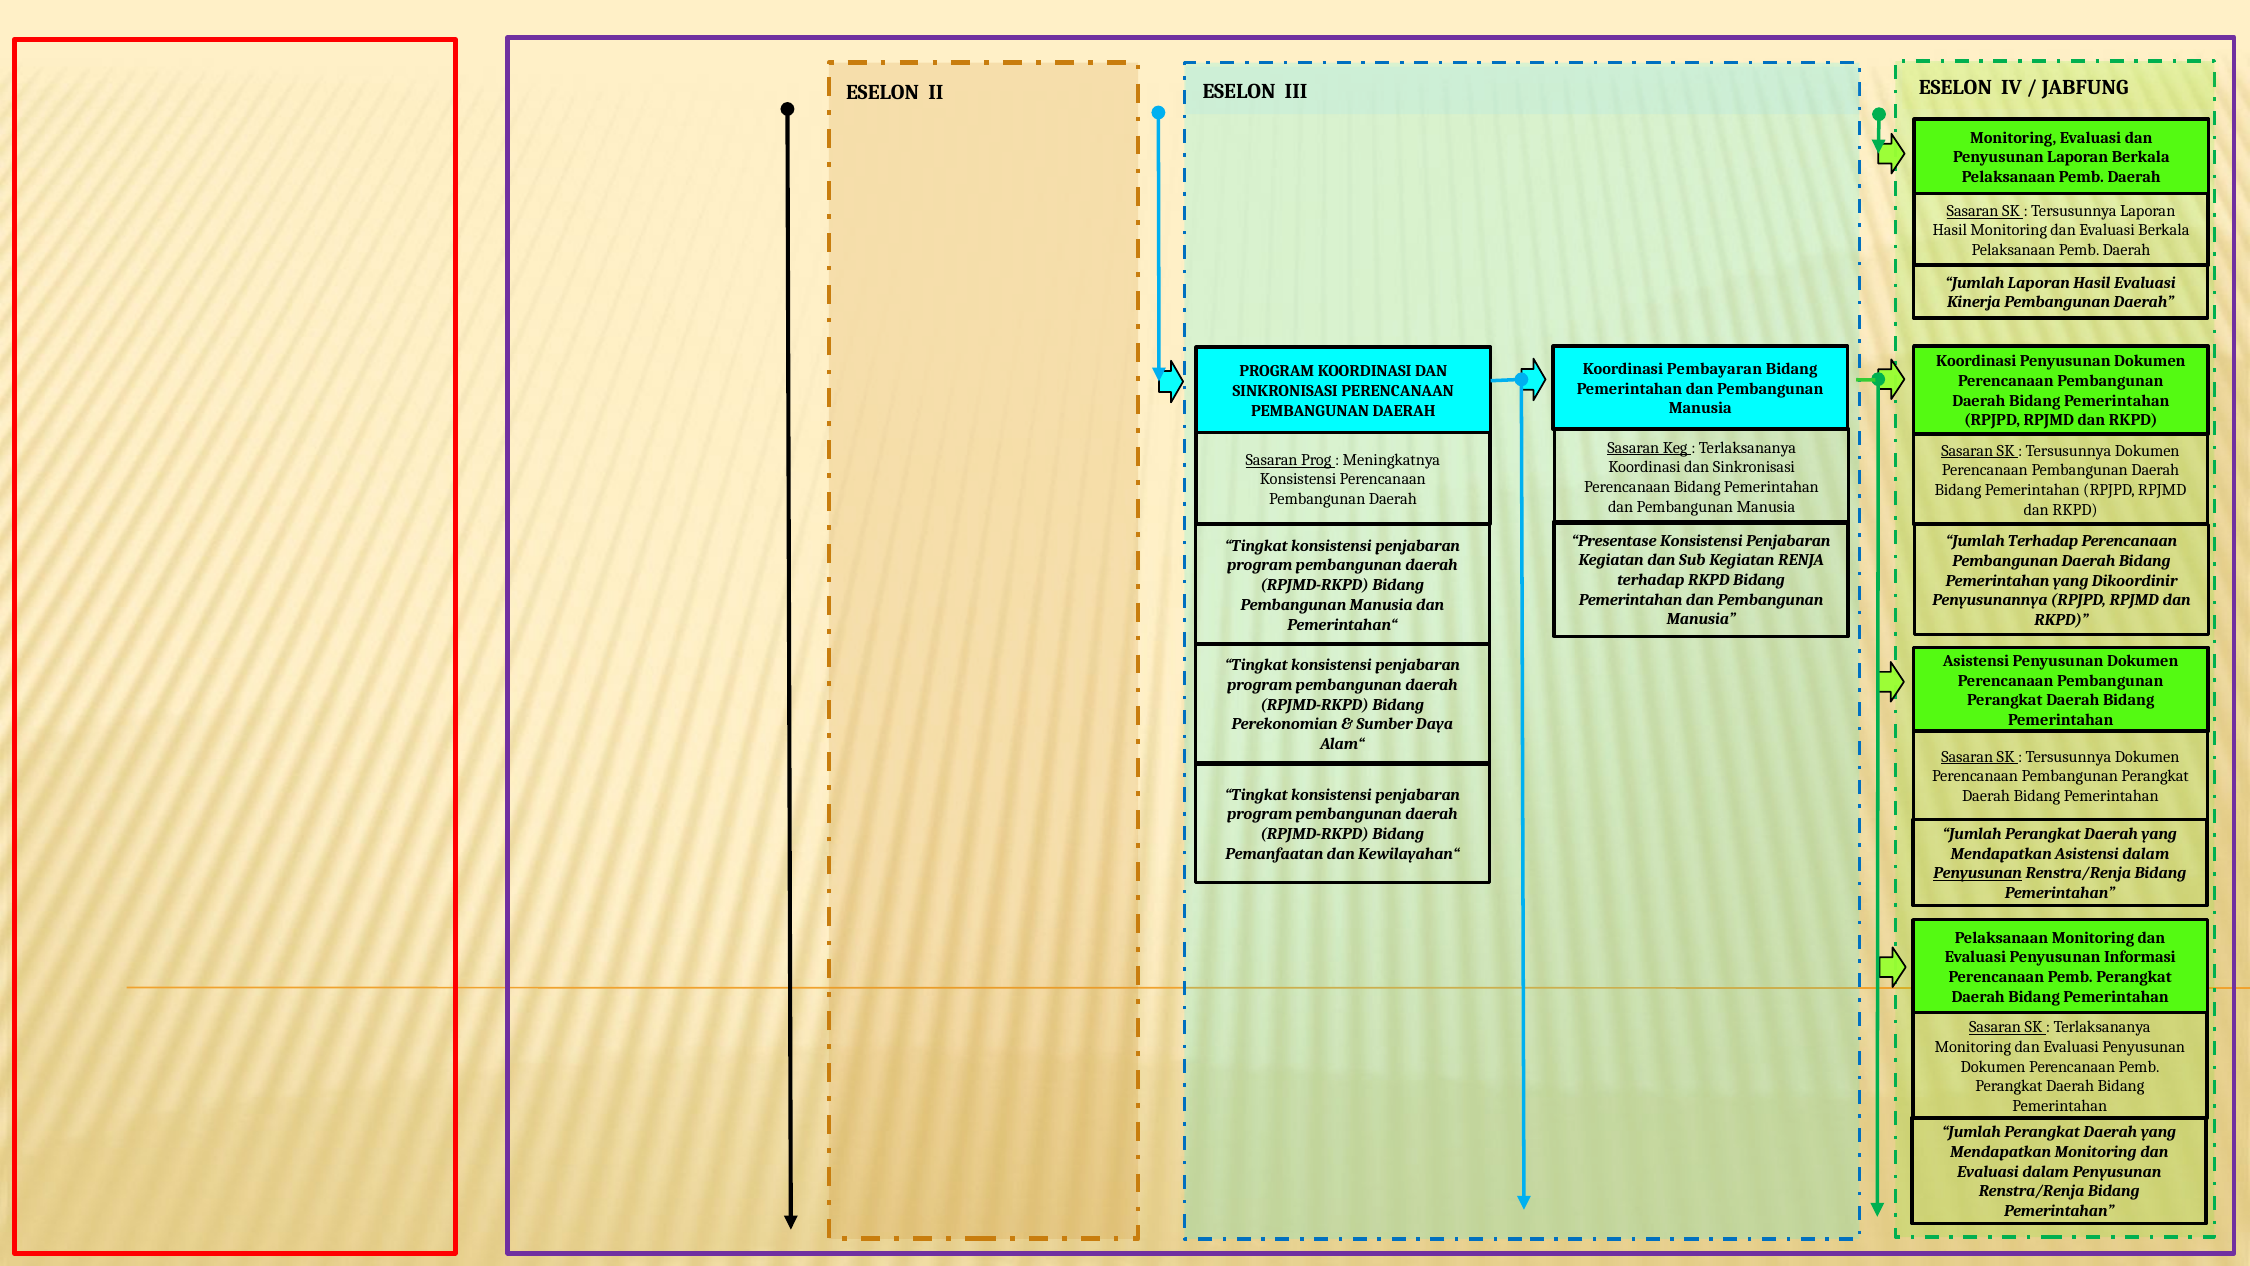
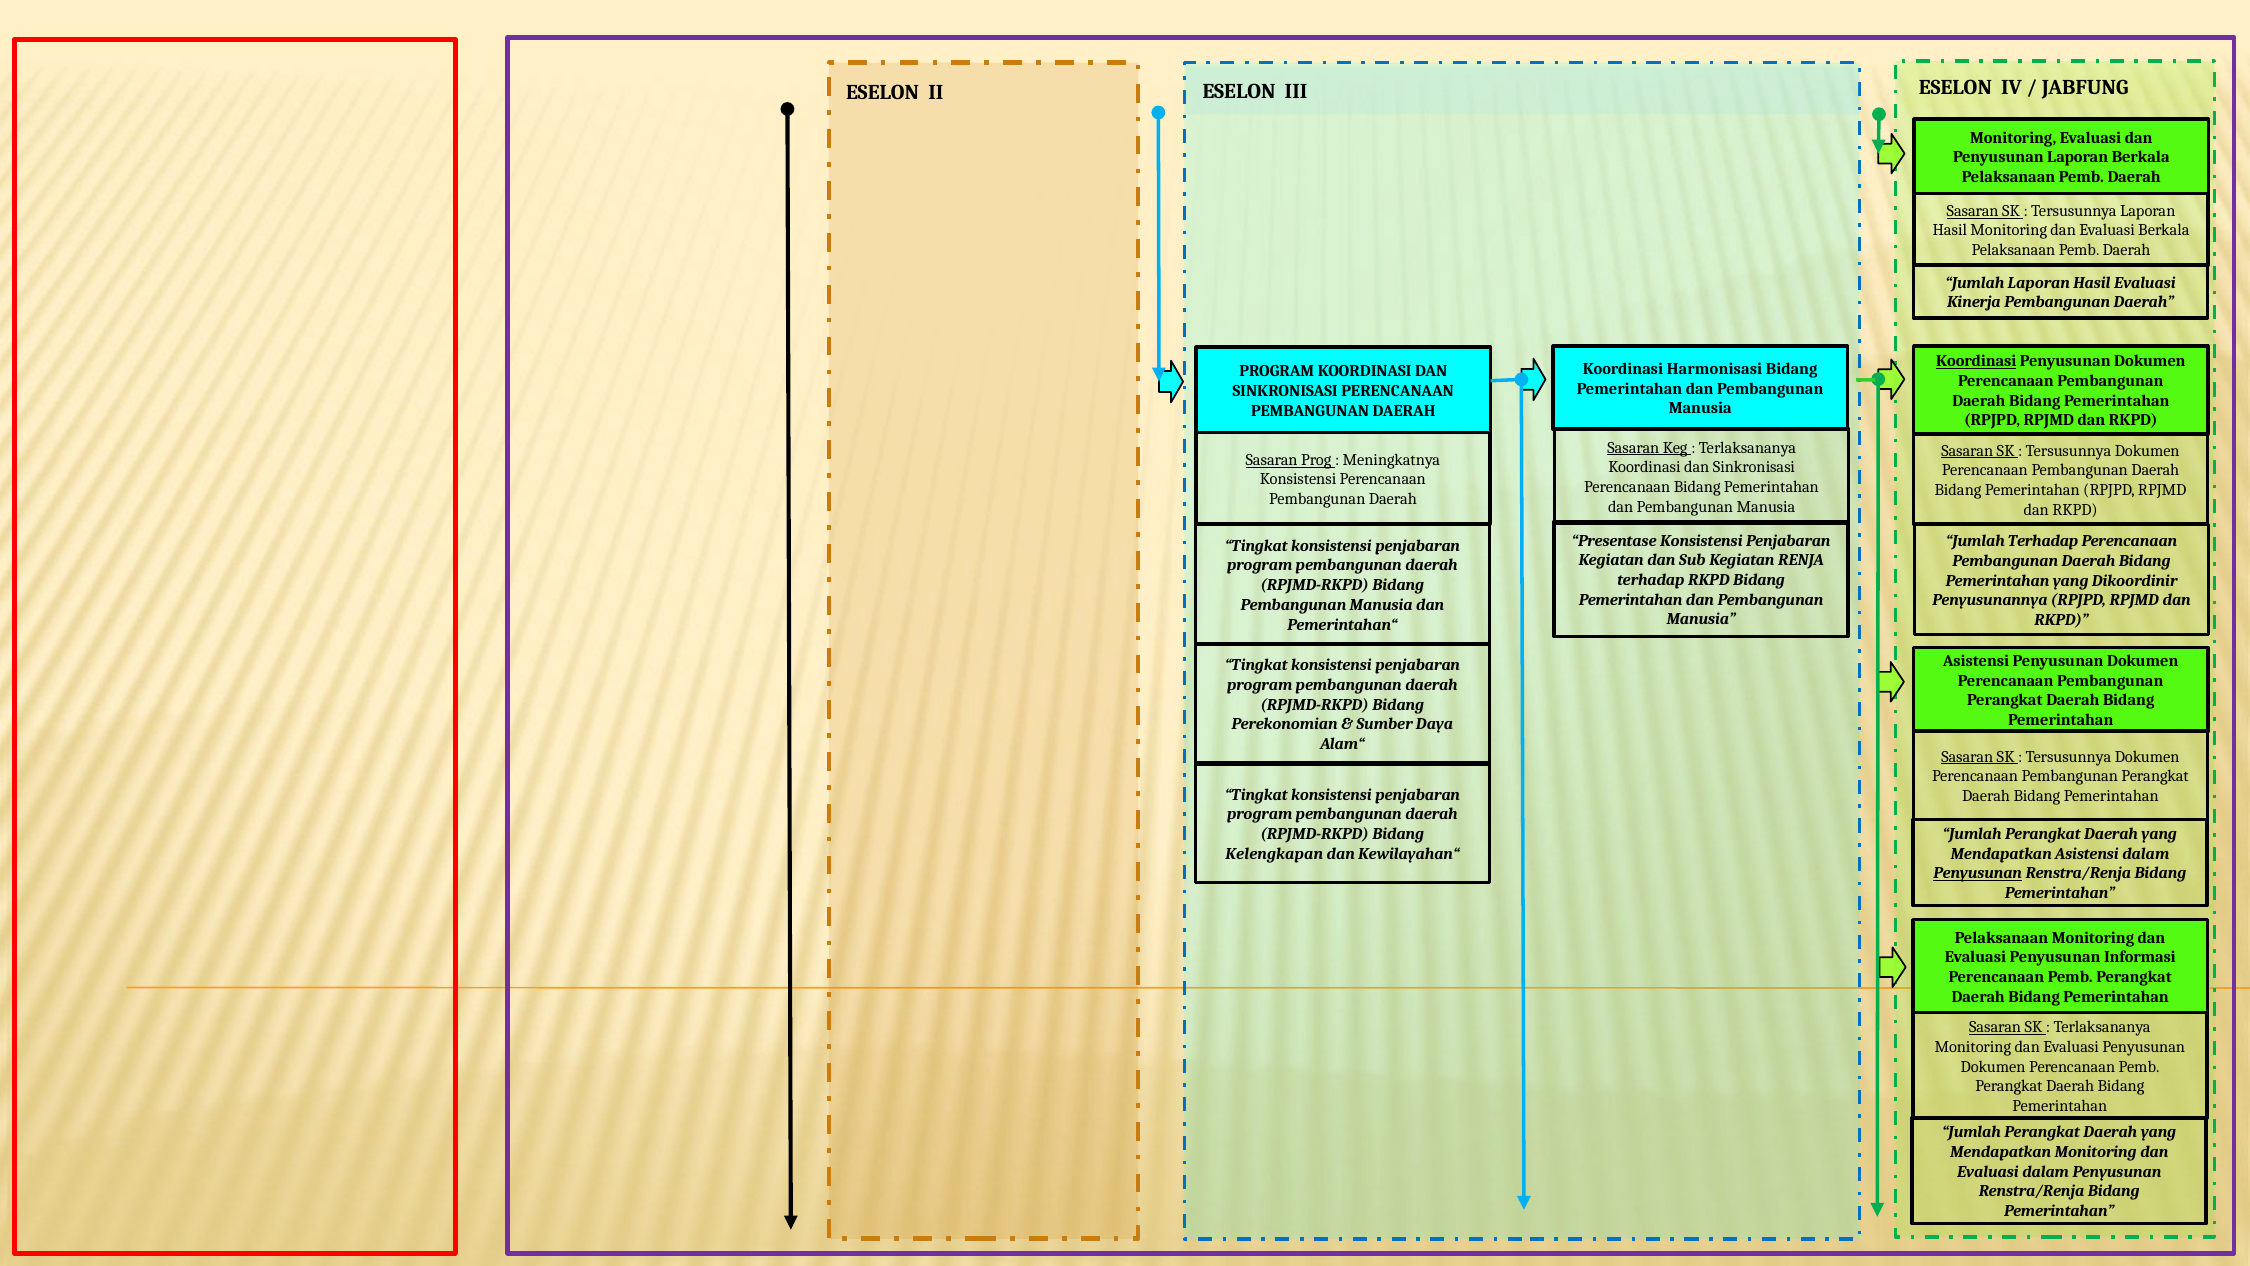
Koordinasi at (1976, 361) underline: none -> present
Pembayaran: Pembayaran -> Harmonisasi
Pemanfaatan: Pemanfaatan -> Kelengkapan
